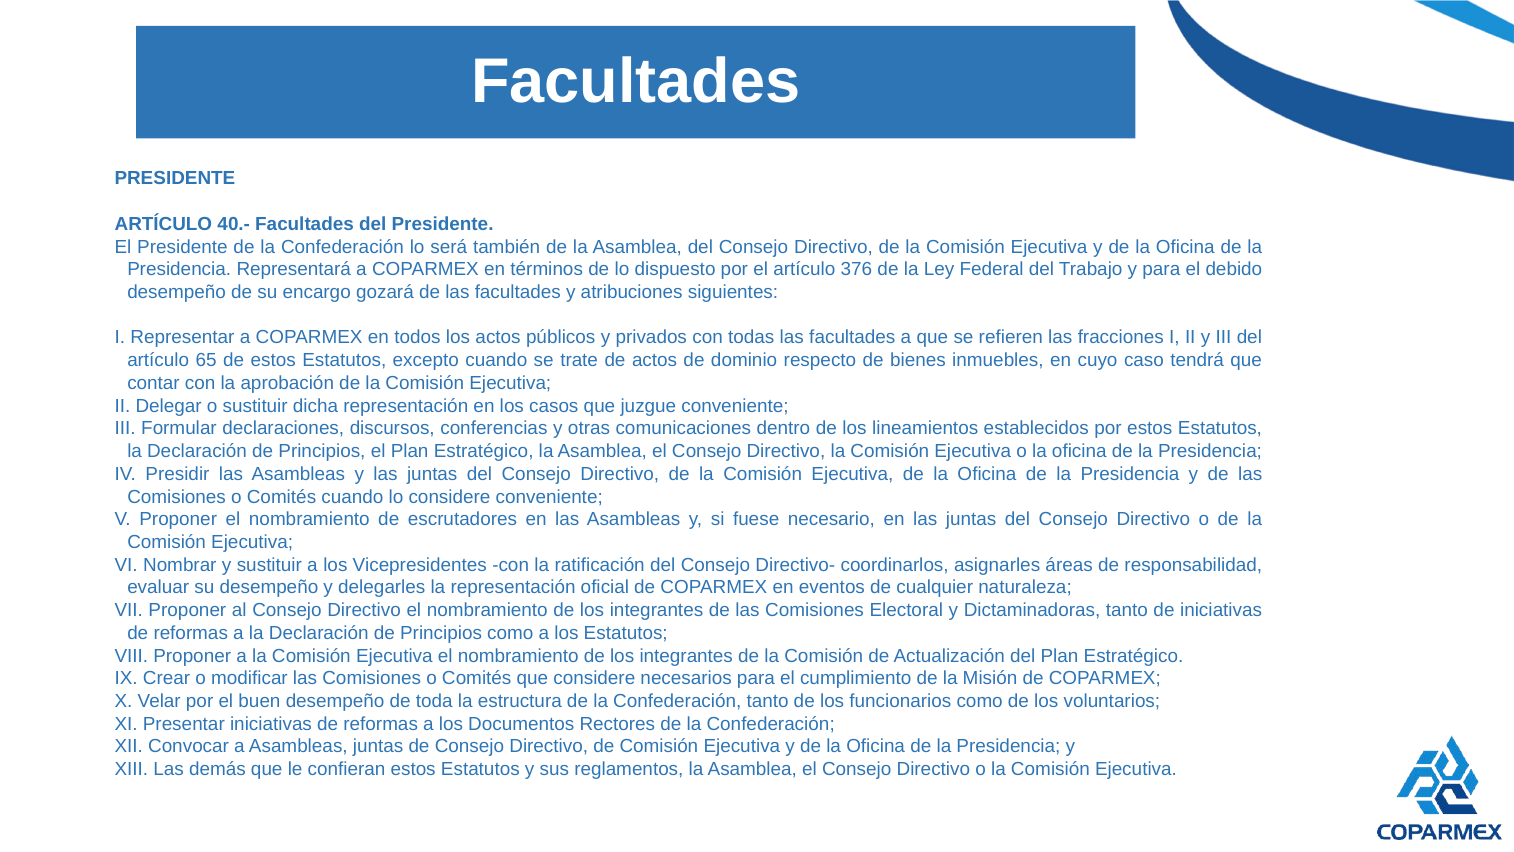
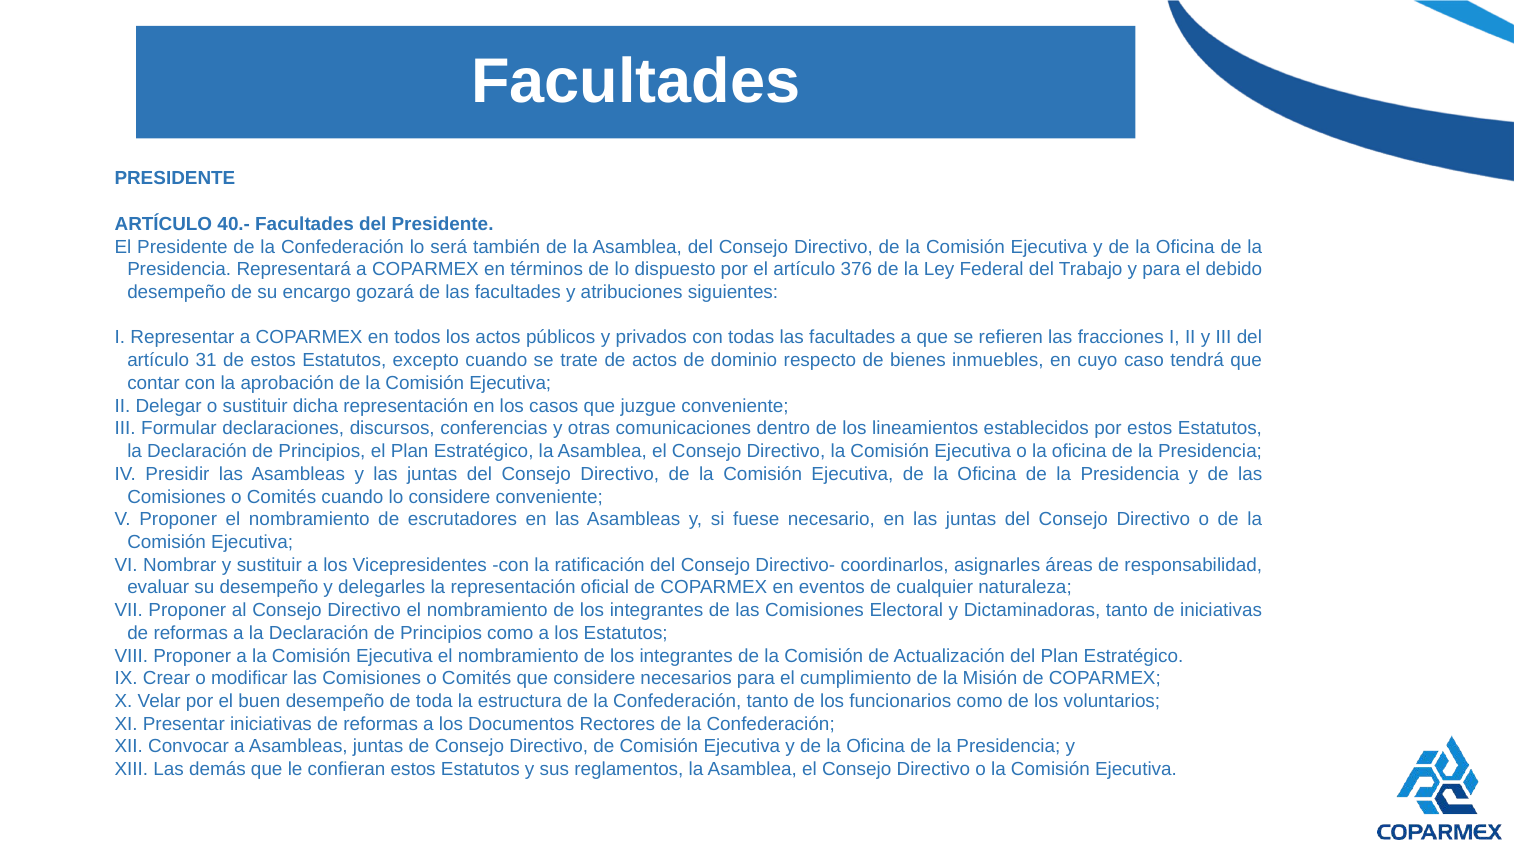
65: 65 -> 31
